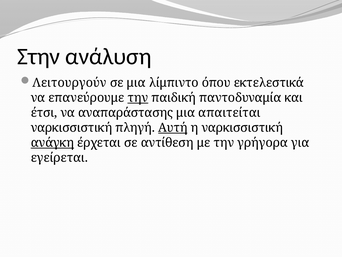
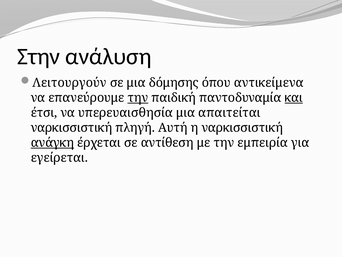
λίμπιντο: λίμπιντο -> δόμησης
εκτελεστικά: εκτελεστικά -> αντικείμενα
και underline: none -> present
αναπαράστασης: αναπαράστασης -> υπερευαισθησία
Αυτή underline: present -> none
γρήγορα: γρήγορα -> εμπειρία
